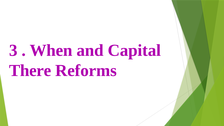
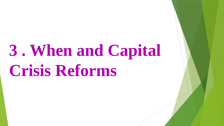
There: There -> Crisis
